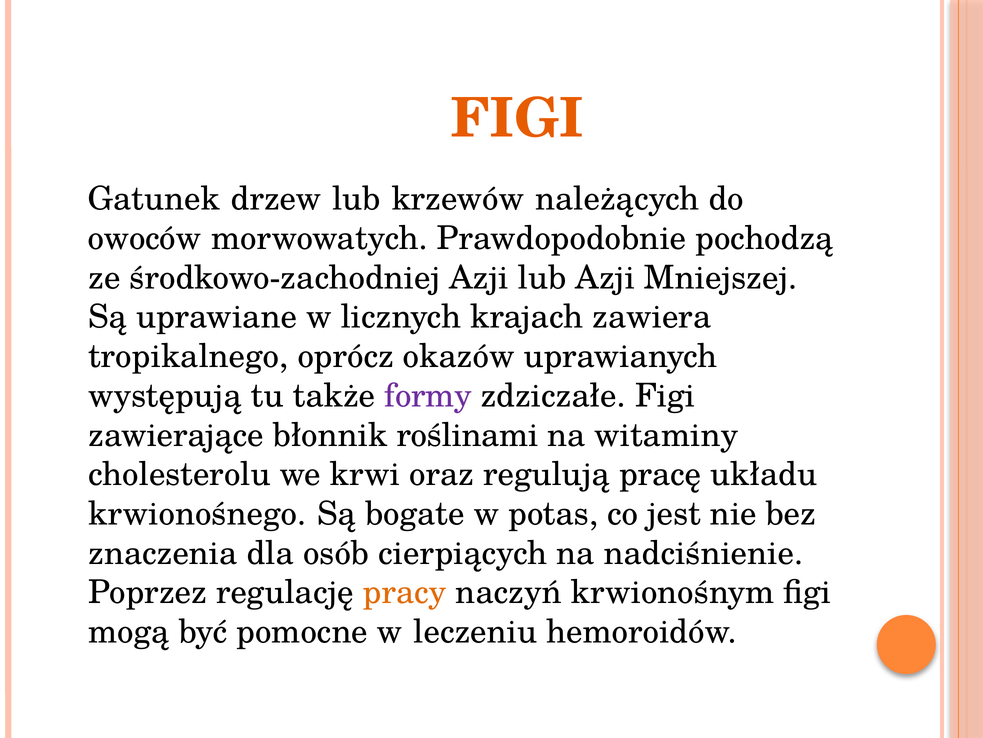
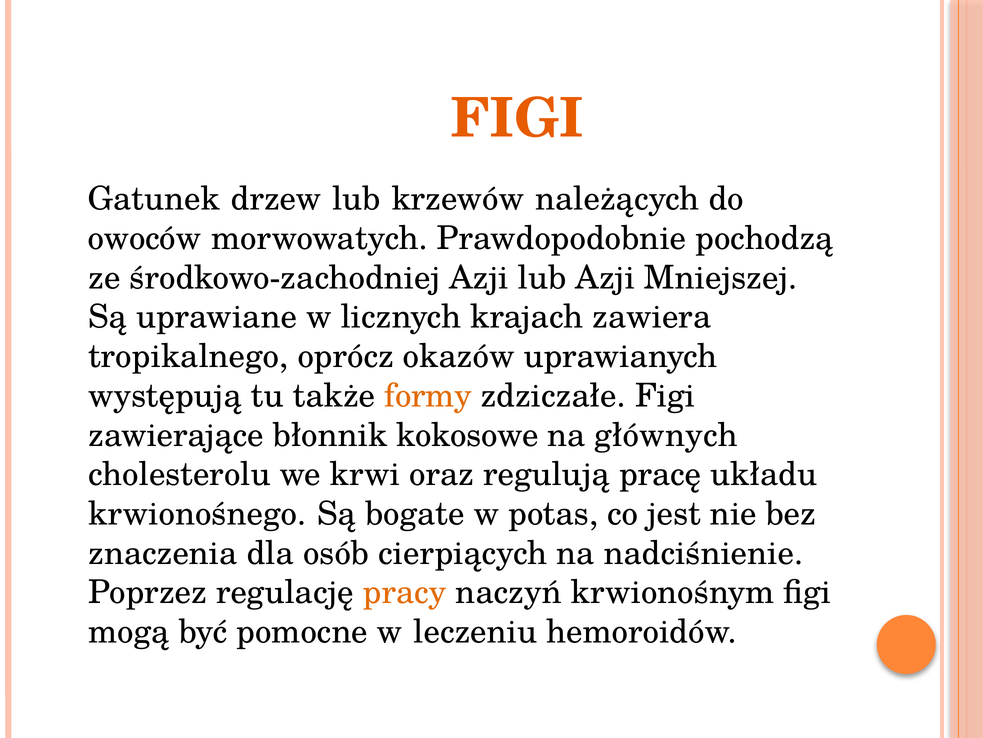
formy colour: purple -> orange
roślinami: roślinami -> kokosowe
witaminy: witaminy -> głównych
